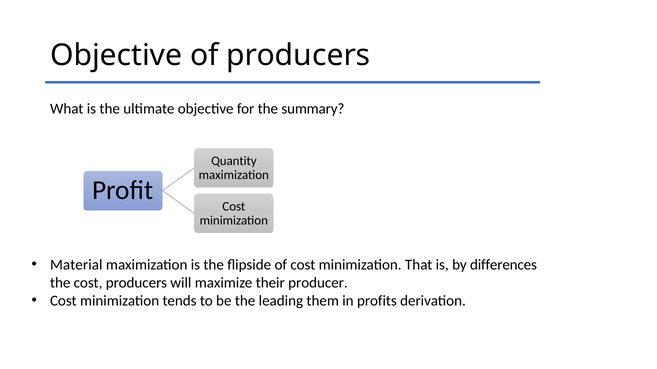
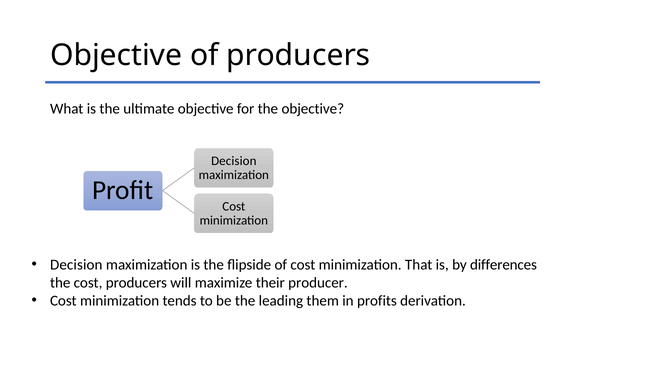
the summary: summary -> objective
Quantity at (234, 161): Quantity -> Decision
Material at (76, 265): Material -> Decision
